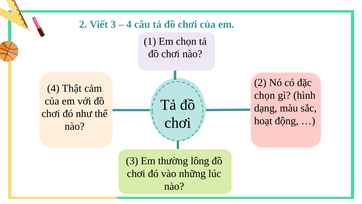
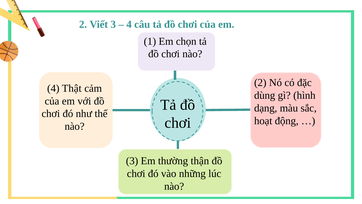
chọn at (265, 95): chọn -> dùng
lông: lông -> thận
